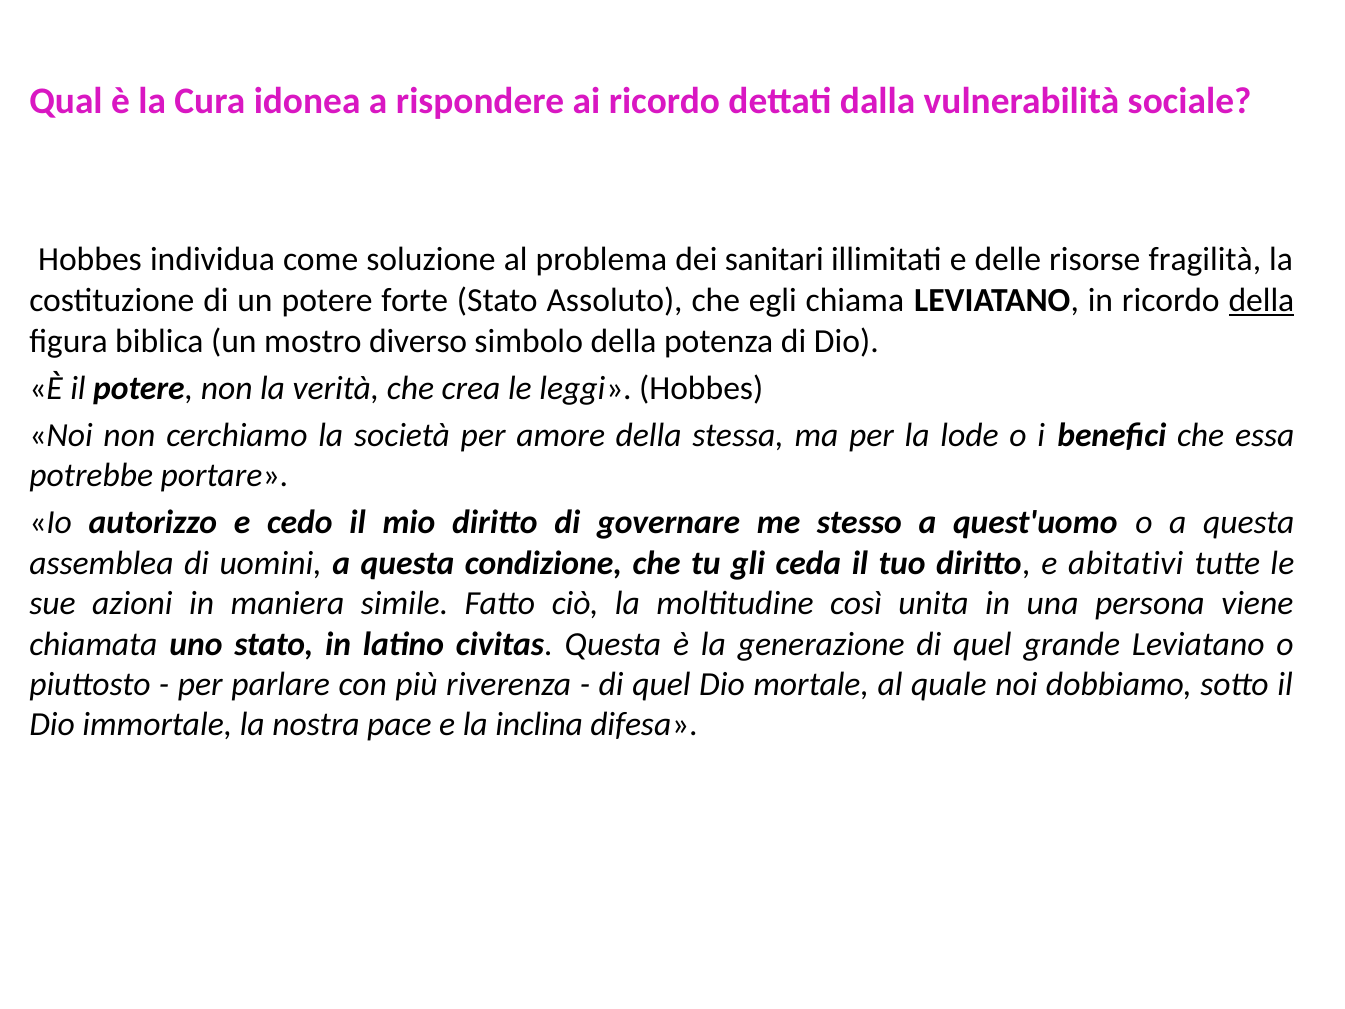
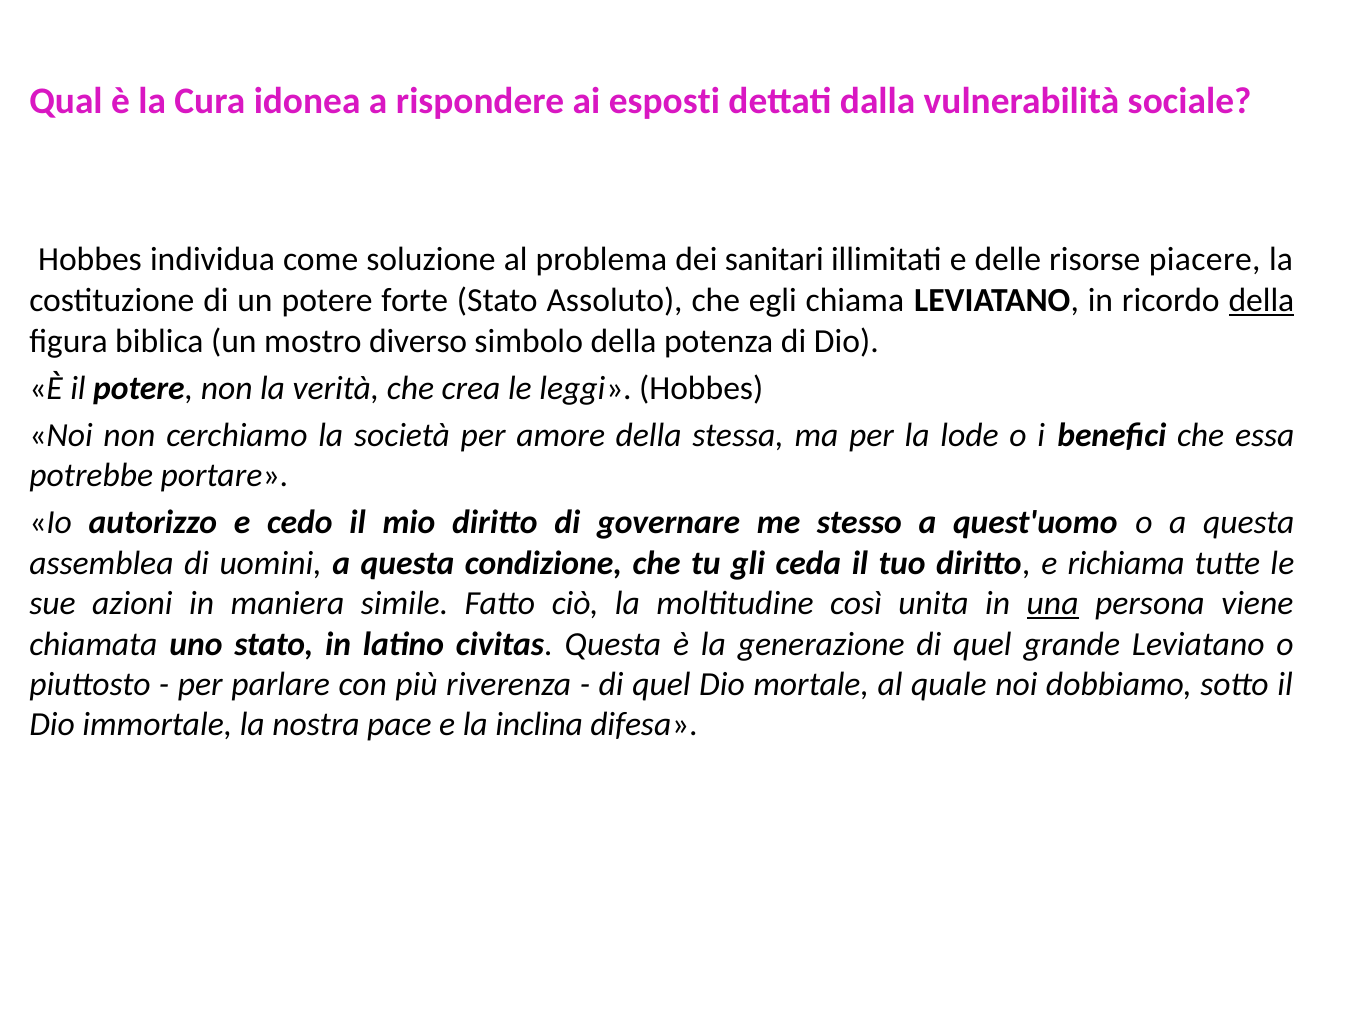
ai ricordo: ricordo -> esposti
fragilità: fragilità -> piacere
abitativi: abitativi -> richiama
una underline: none -> present
